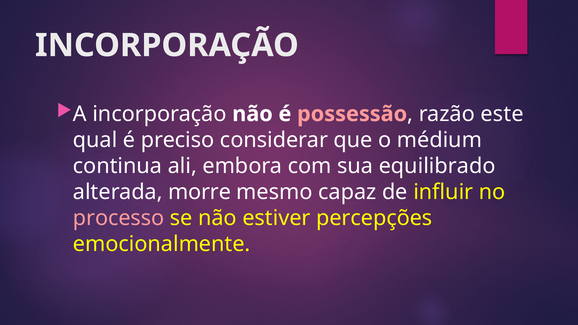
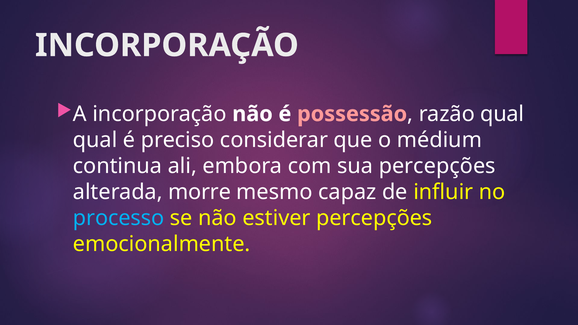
razão este: este -> qual
sua equilibrado: equilibrado -> percepções
processo colour: pink -> light blue
